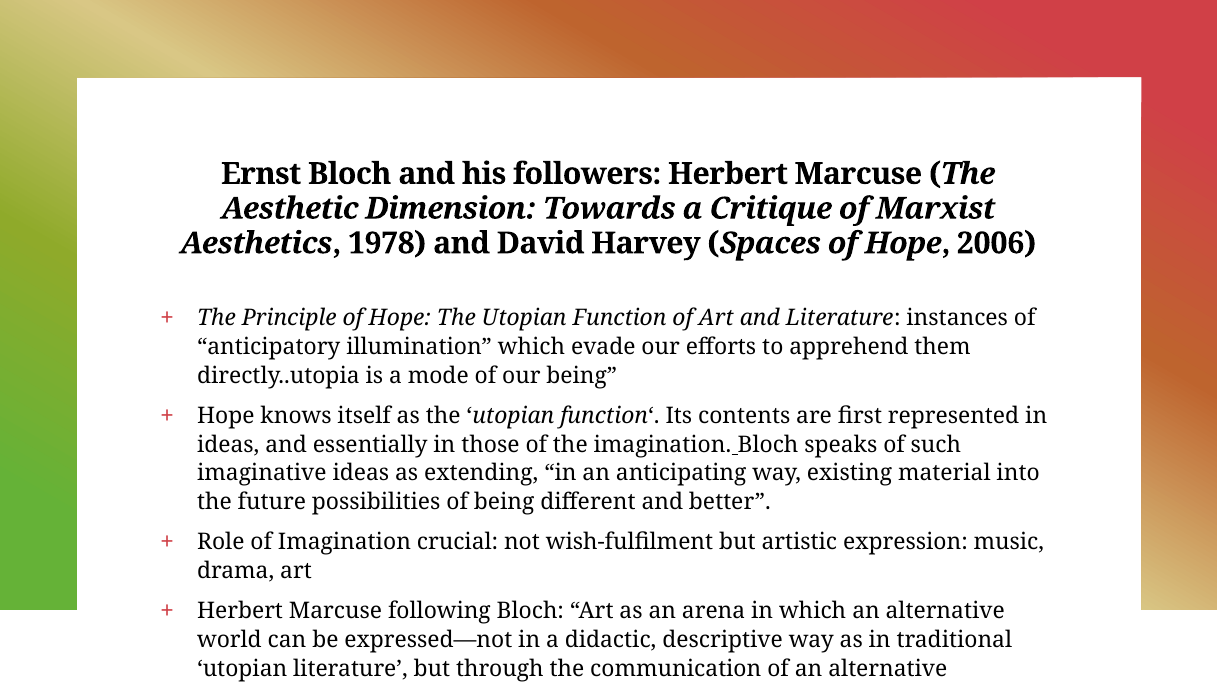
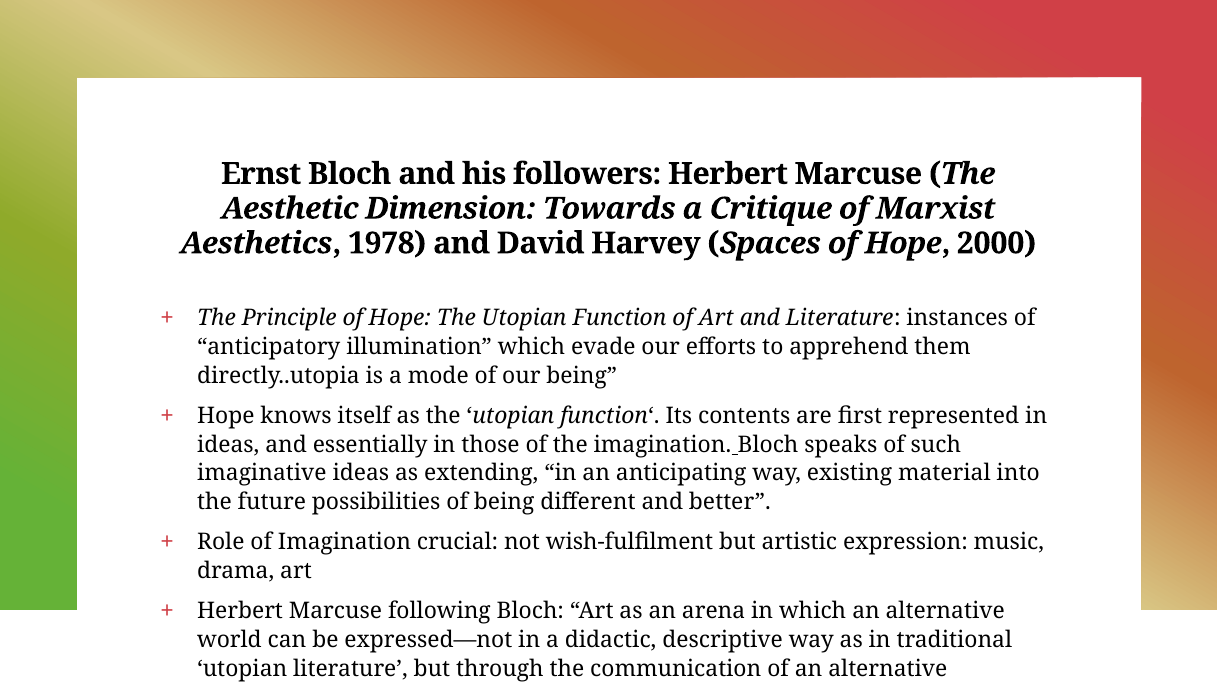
2006: 2006 -> 2000
